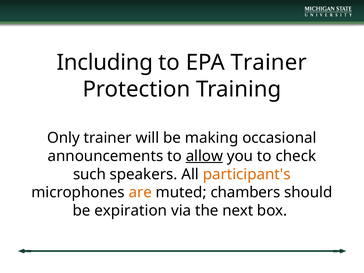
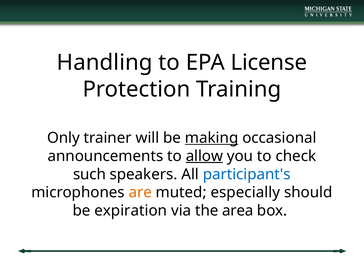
Including: Including -> Handling
EPA Trainer: Trainer -> License
making underline: none -> present
participant's colour: orange -> blue
chambers: chambers -> especially
next: next -> area
